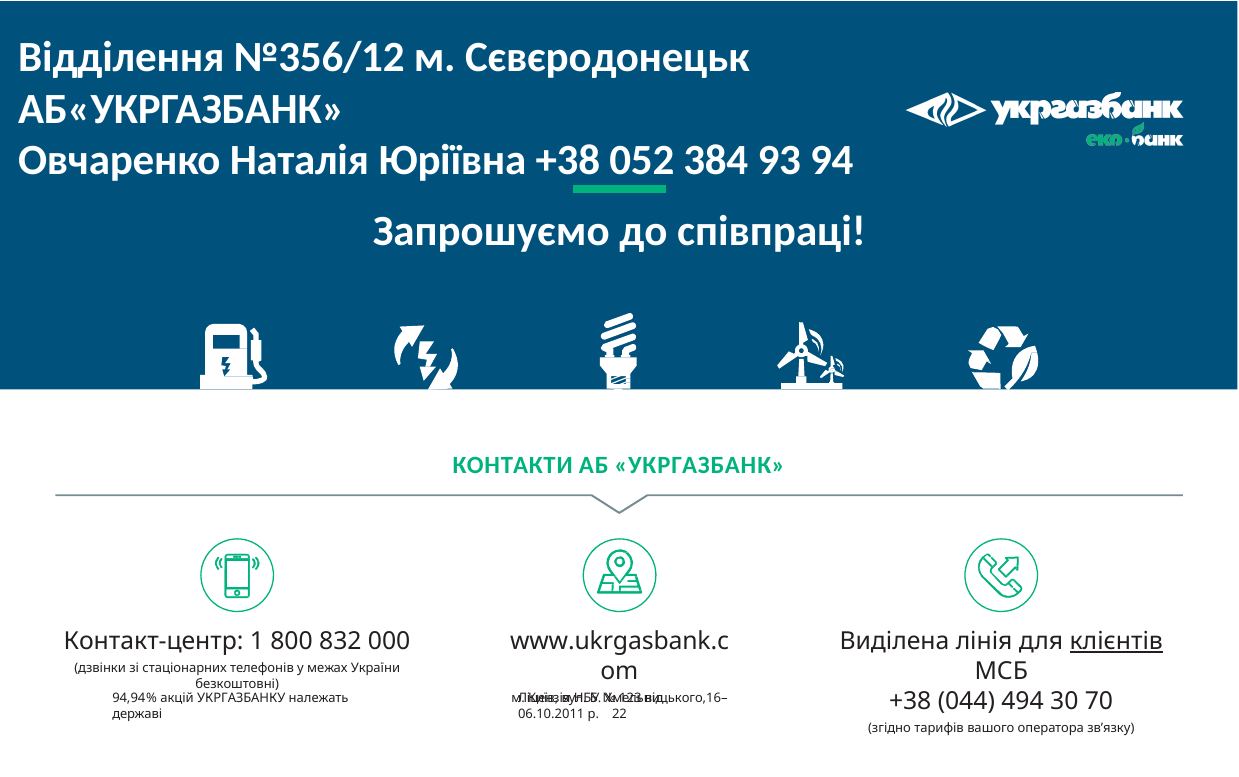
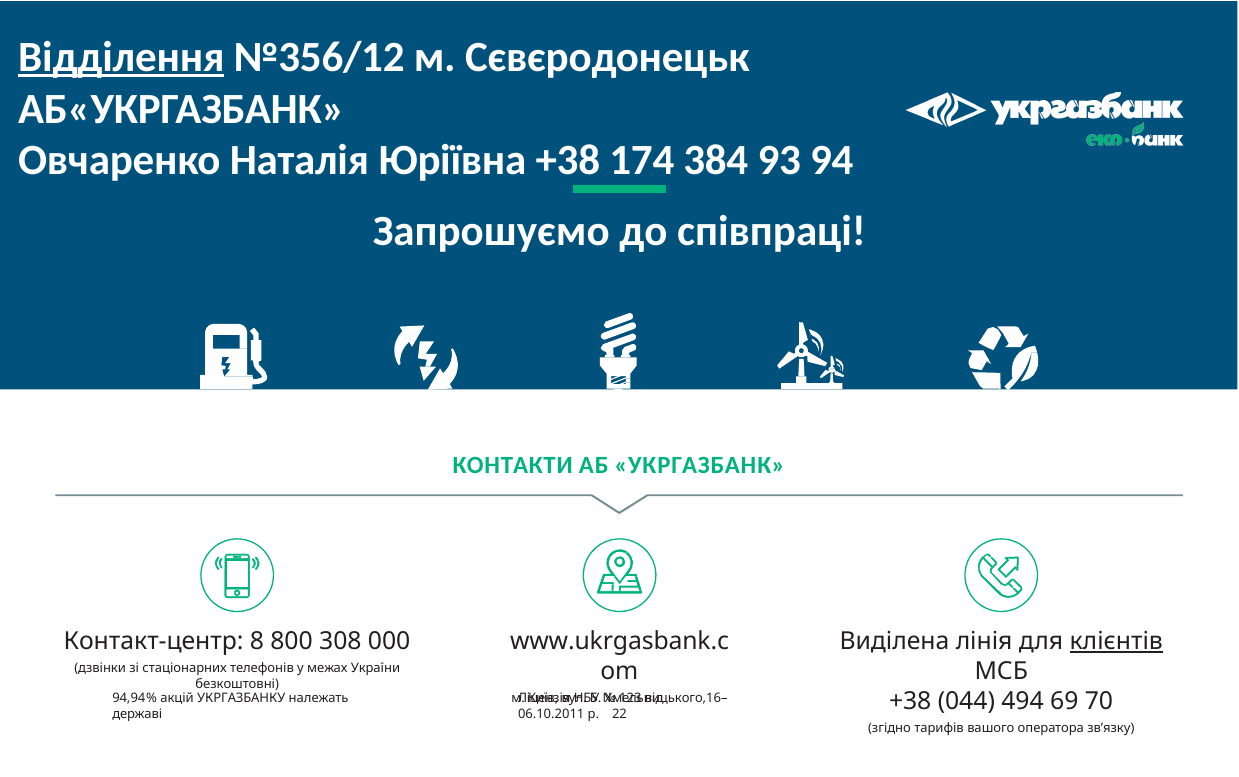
Відділення underline: none -> present
052: 052 -> 174
1: 1 -> 8
832: 832 -> 308
30: 30 -> 69
